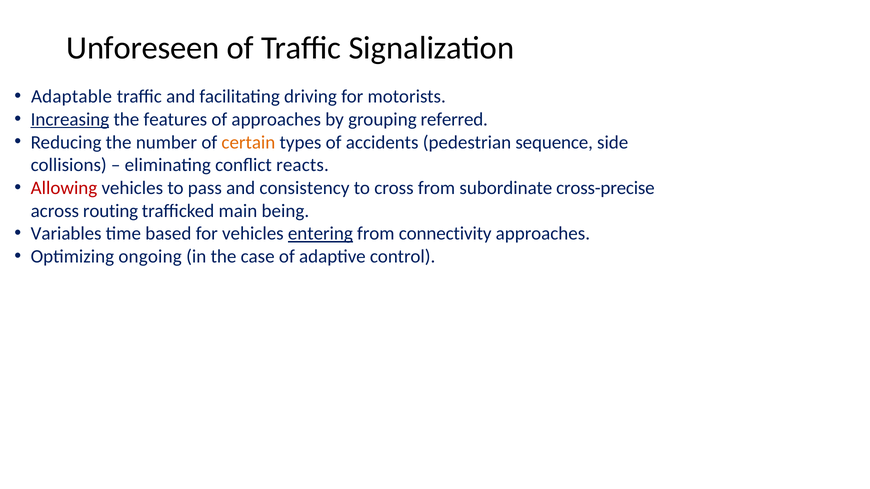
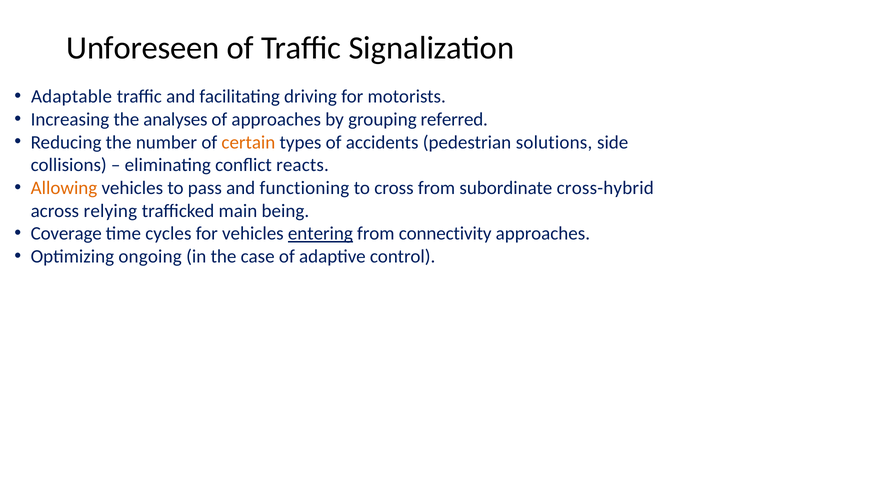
Increasing underline: present -> none
features: features -> analyses
sequence: sequence -> solutions
Allowing colour: red -> orange
consistency: consistency -> functioning
cross-precise: cross-precise -> cross-hybrid
routing: routing -> relying
Variables: Variables -> Coverage
based: based -> cycles
